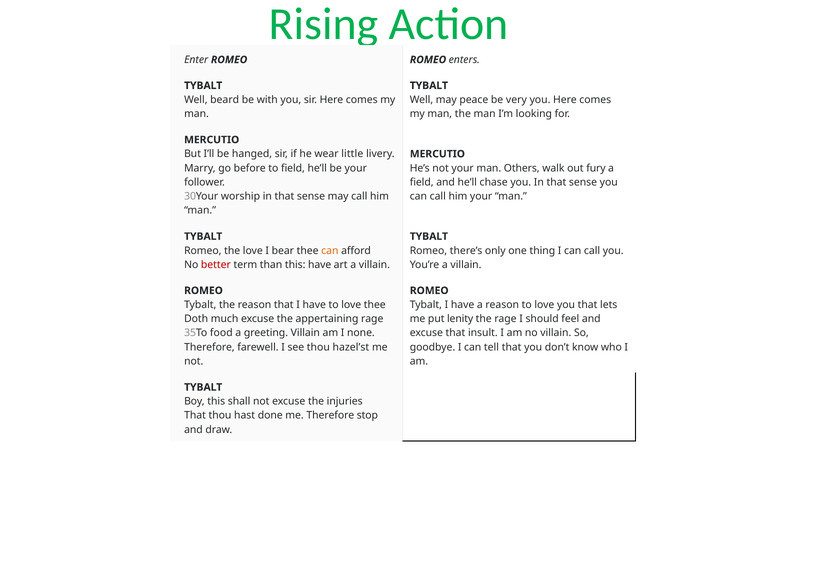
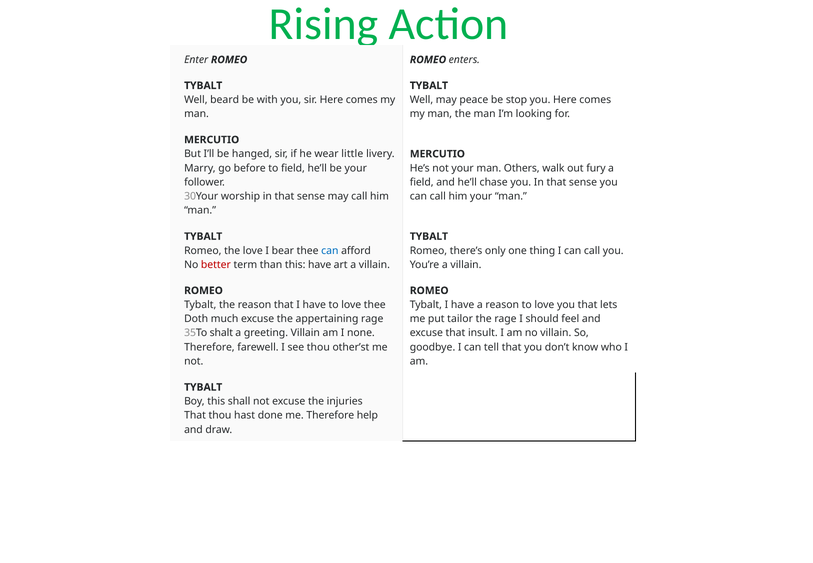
very: very -> stop
can at (330, 251) colour: orange -> blue
lenity: lenity -> tailor
food: food -> shalt
hazel’st: hazel’st -> other’st
stop: stop -> help
